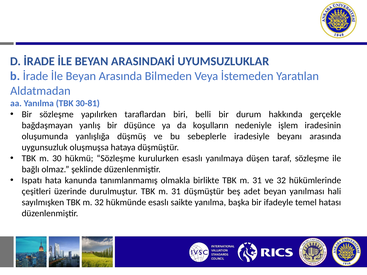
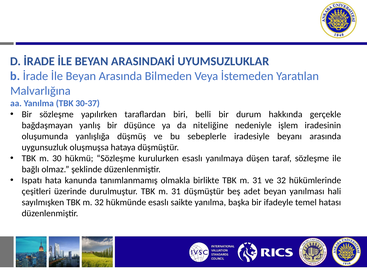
Aldatmadan: Aldatmadan -> Malvarlığına
30-81: 30-81 -> 30-37
koşulların: koşulların -> niteliğine
